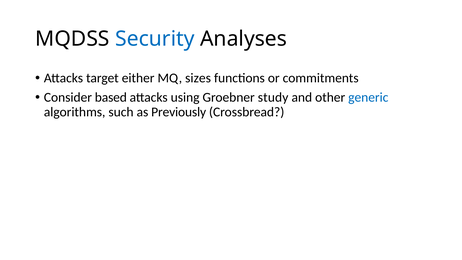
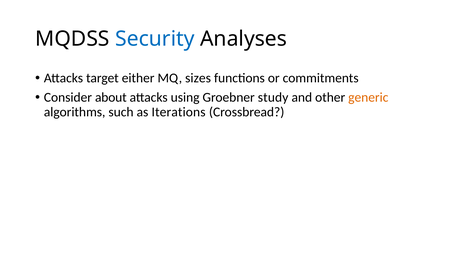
based: based -> about
generic colour: blue -> orange
Previously: Previously -> Iterations
